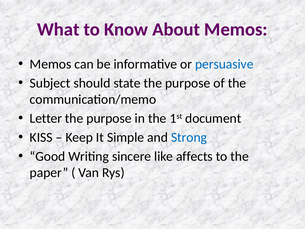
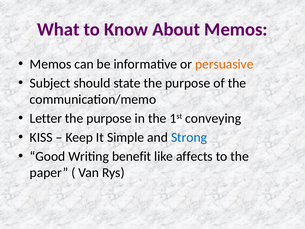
persuasive colour: blue -> orange
document: document -> conveying
sincere: sincere -> benefit
